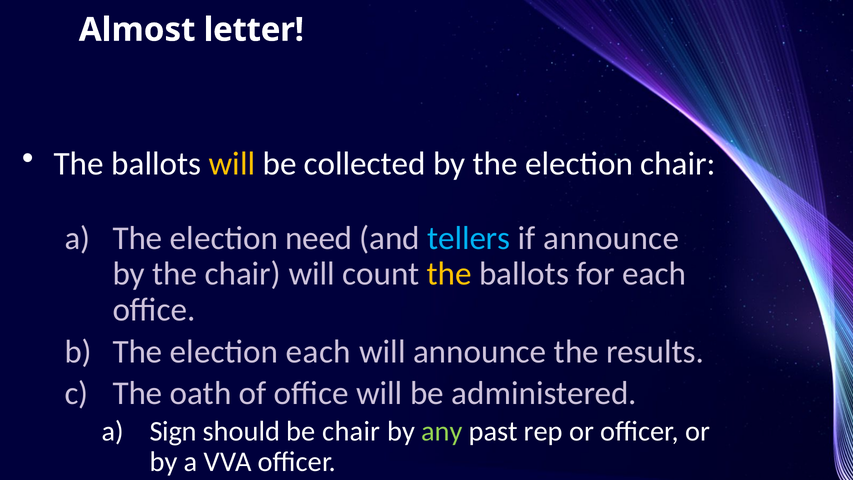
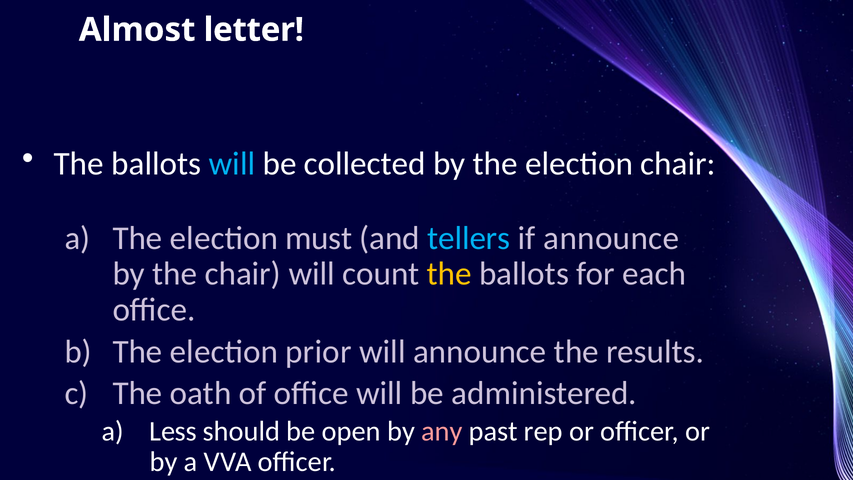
will at (232, 164) colour: yellow -> light blue
need: need -> must
election each: each -> prior
Sign: Sign -> Less
be chair: chair -> open
any colour: light green -> pink
